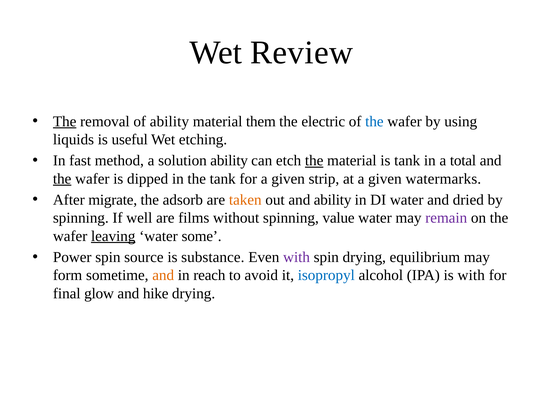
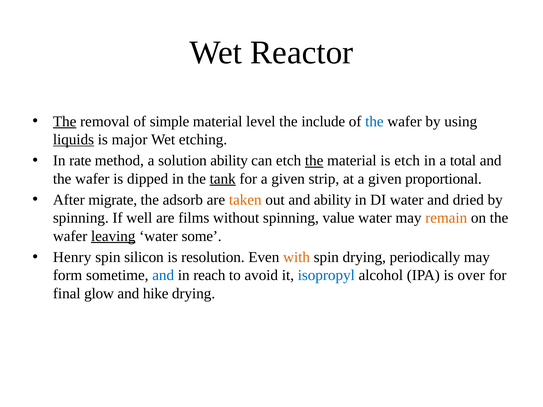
Review: Review -> Reactor
of ability: ability -> simple
them: them -> level
electric: electric -> include
liquids underline: none -> present
useful: useful -> major
fast: fast -> rate
is tank: tank -> etch
the at (62, 179) underline: present -> none
tank at (223, 179) underline: none -> present
watermarks: watermarks -> proportional
remain colour: purple -> orange
Power: Power -> Henry
source: source -> silicon
substance: substance -> resolution
with at (297, 257) colour: purple -> orange
equilibrium: equilibrium -> periodically
and at (163, 276) colour: orange -> blue
is with: with -> over
